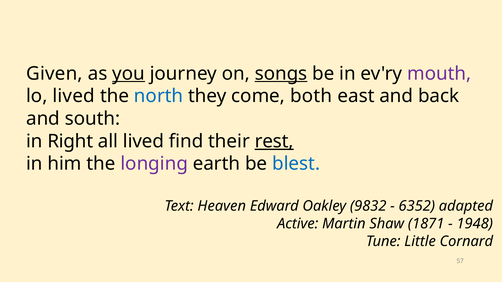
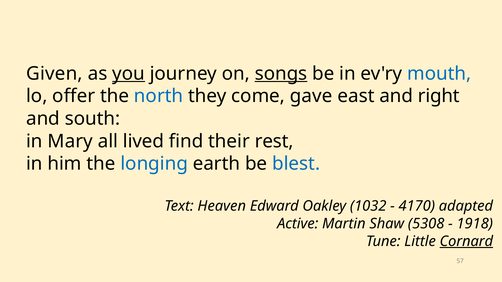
mouth colour: purple -> blue
lo lived: lived -> offer
both: both -> gave
back: back -> right
Right: Right -> Mary
rest underline: present -> none
longing colour: purple -> blue
9832: 9832 -> 1032
6352: 6352 -> 4170
1871: 1871 -> 5308
1948: 1948 -> 1918
Cornard underline: none -> present
